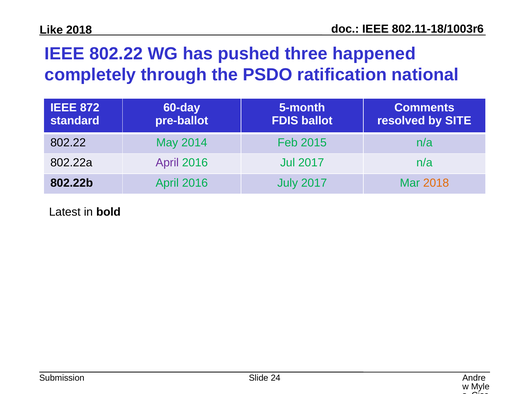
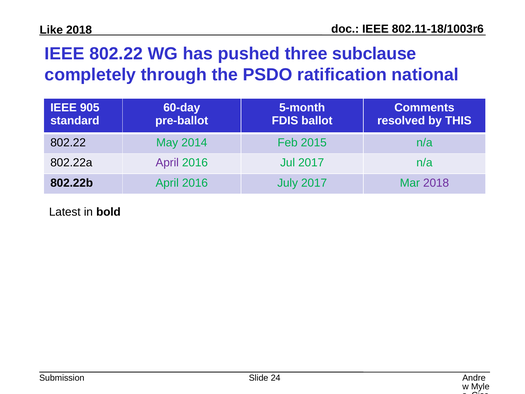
happened: happened -> subclause
872: 872 -> 905
SITE: SITE -> THIS
2018 at (436, 183) colour: orange -> purple
